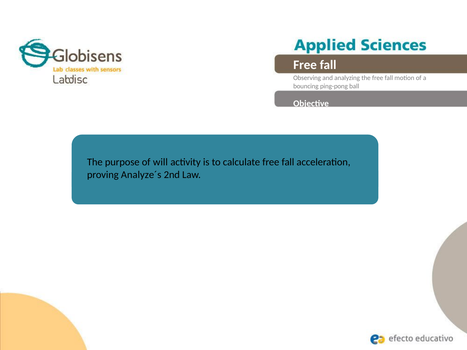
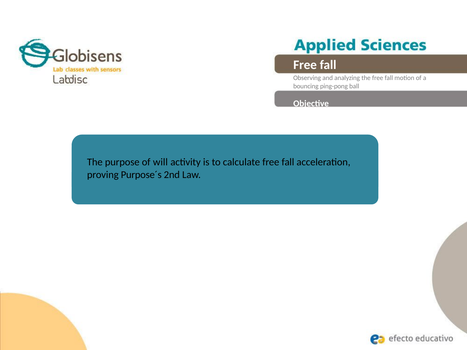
Analyze´s: Analyze´s -> Purpose´s
